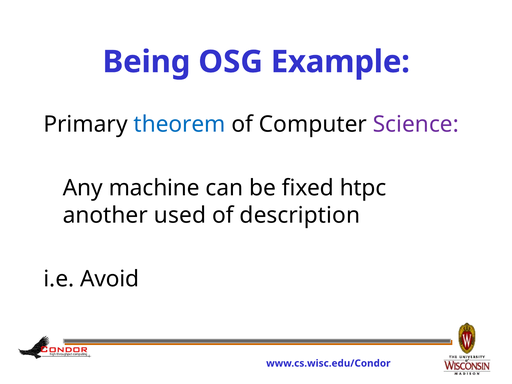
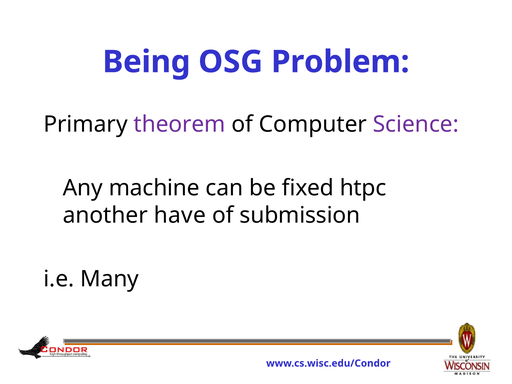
Example: Example -> Problem
theorem colour: blue -> purple
used: used -> have
description: description -> submission
Avoid: Avoid -> Many
